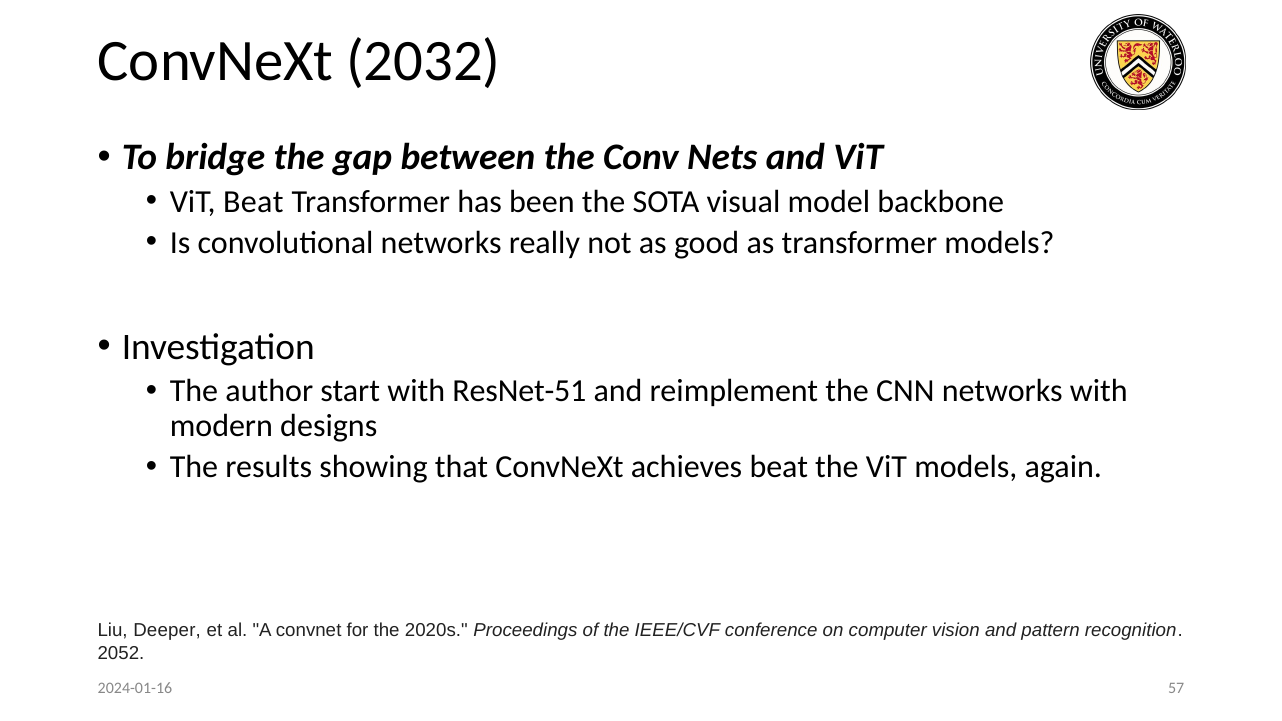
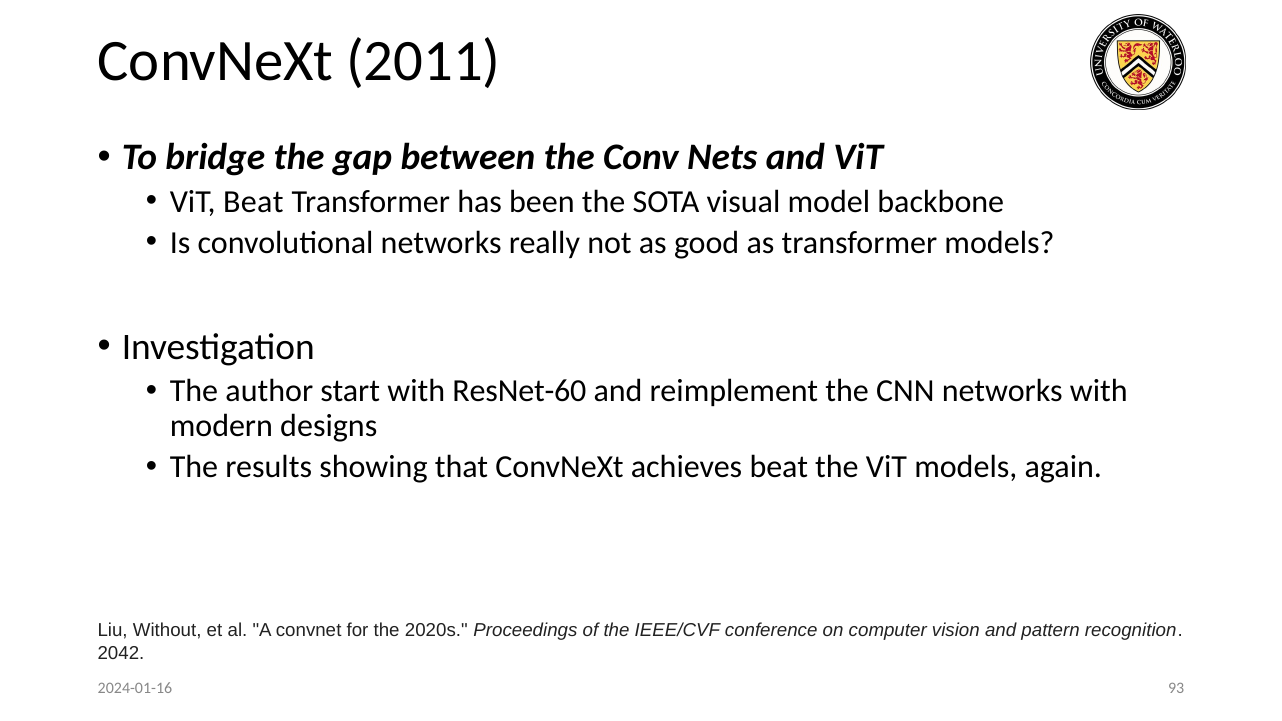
2032: 2032 -> 2011
ResNet-51: ResNet-51 -> ResNet-60
Deeper: Deeper -> Without
2052: 2052 -> 2042
57: 57 -> 93
